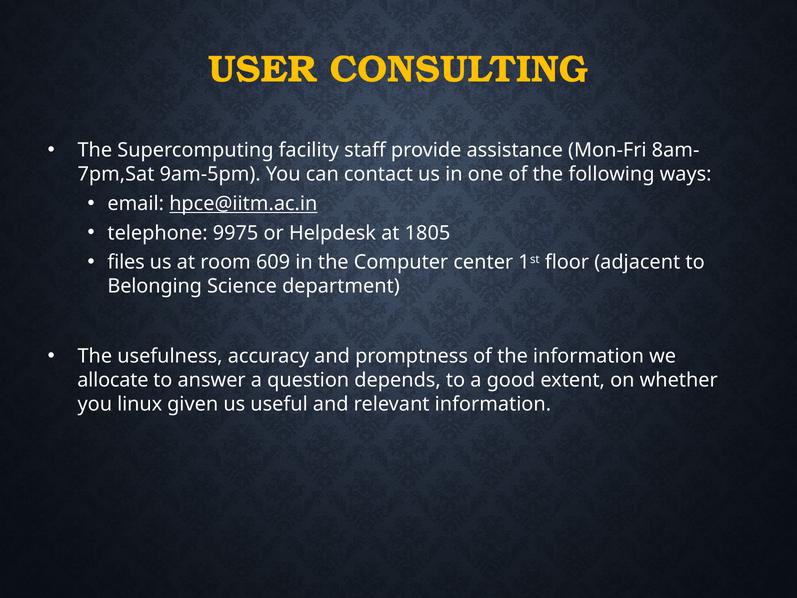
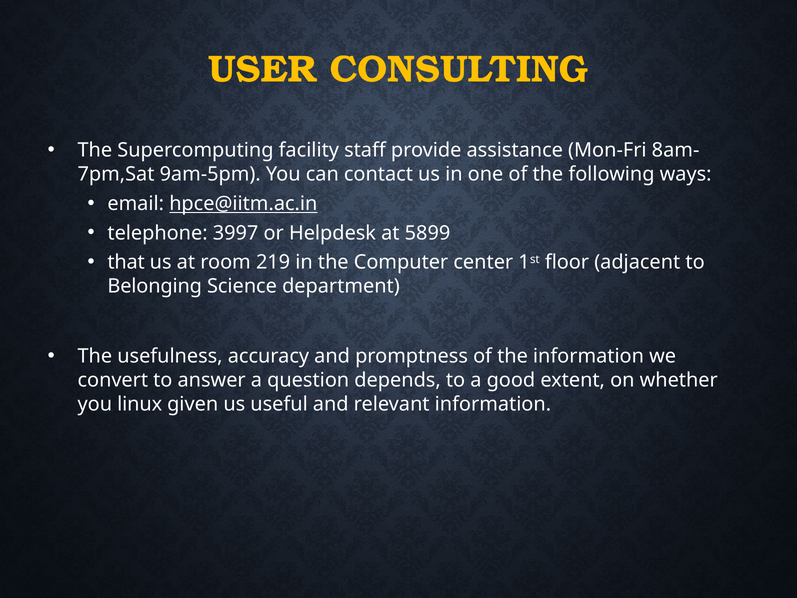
9975: 9975 -> 3997
1805: 1805 -> 5899
files: files -> that
609: 609 -> 219
allocate: allocate -> convert
